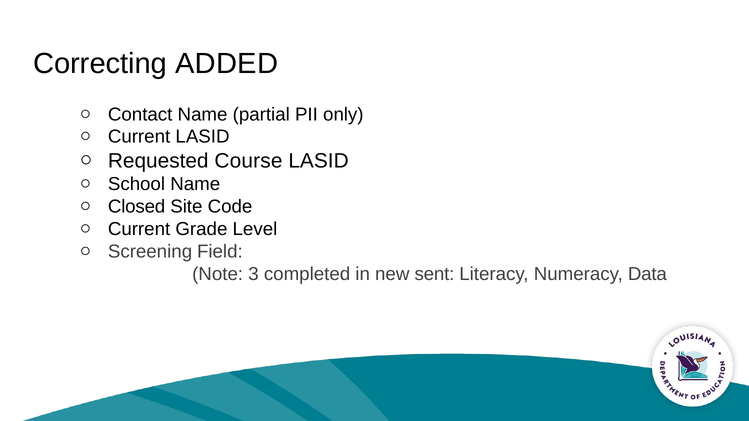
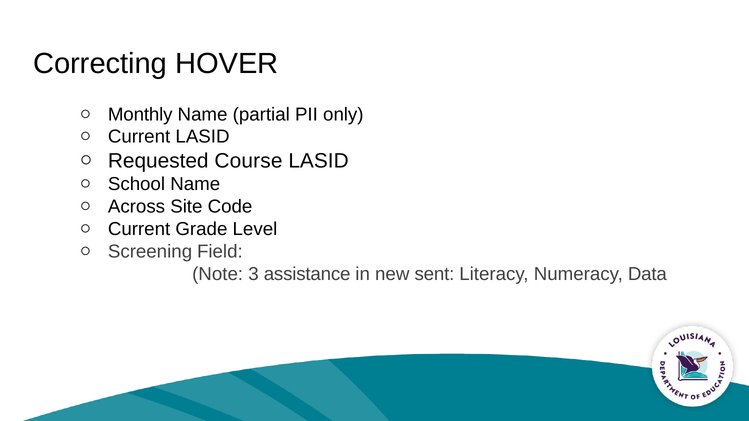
ADDED: ADDED -> HOVER
Contact: Contact -> Monthly
Closed: Closed -> Across
completed: completed -> assistance
